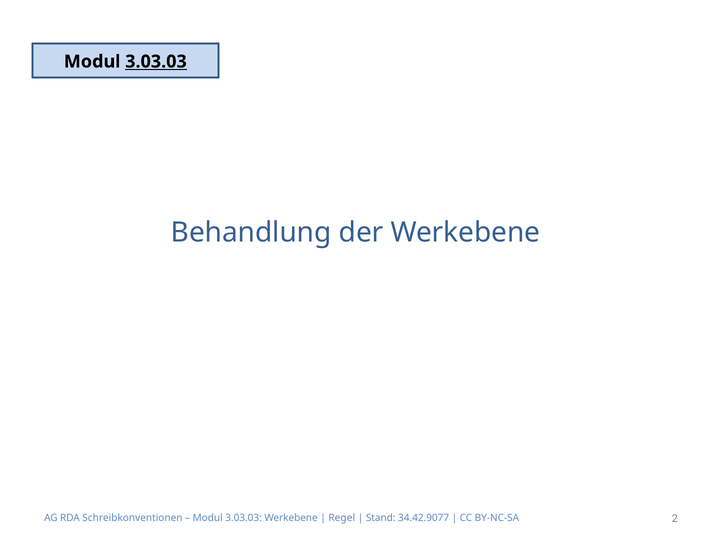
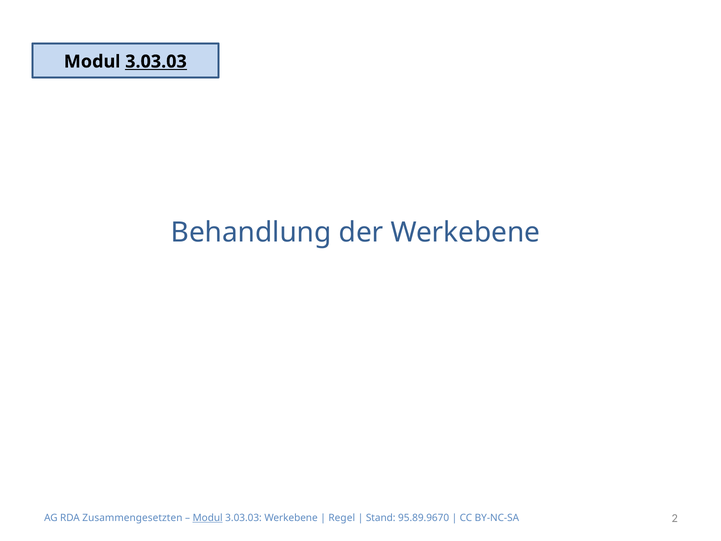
Schreibkonventionen: Schreibkonventionen -> Zusammengesetzten
Modul at (208, 518) underline: none -> present
34.42.9077: 34.42.9077 -> 95.89.9670
